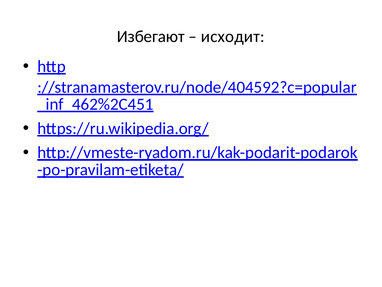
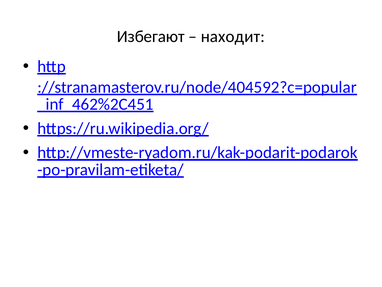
исходит: исходит -> находит
